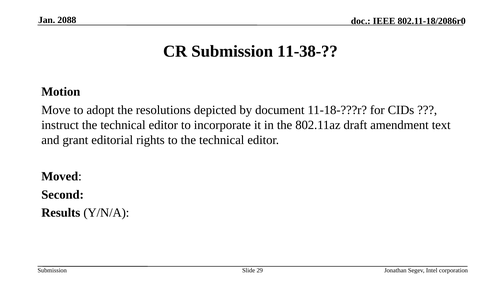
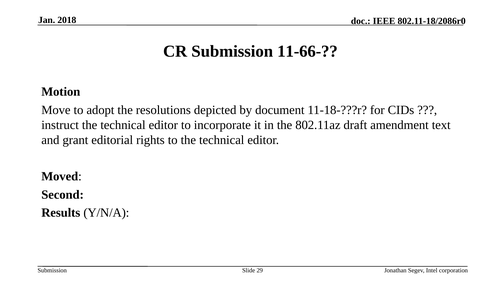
2088: 2088 -> 2018
11-38-: 11-38- -> 11-66-
